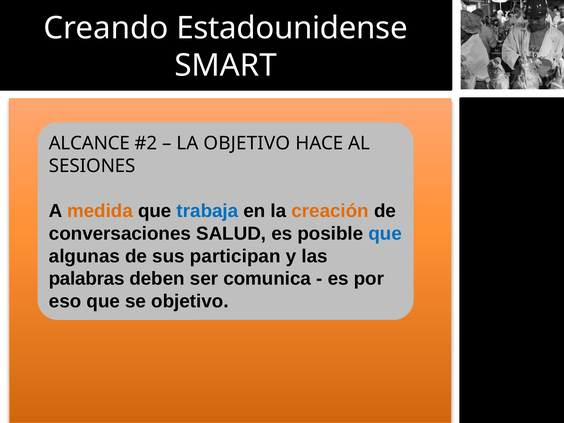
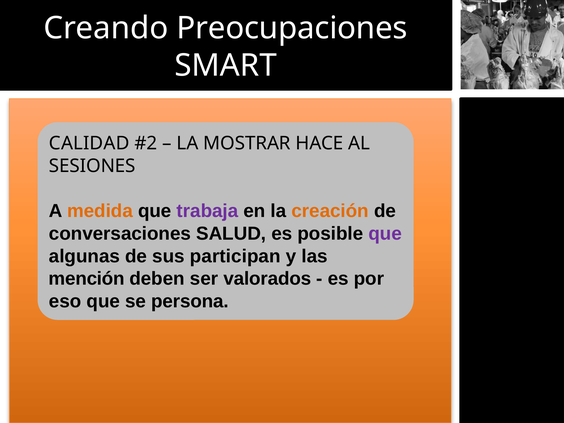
Estadounidense: Estadounidense -> Preocupaciones
ALCANCE: ALCANCE -> CALIDAD
LA OBJETIVO: OBJETIVO -> MOSTRAR
trabaja colour: blue -> purple
que at (385, 234) colour: blue -> purple
palabras: palabras -> mención
comunica: comunica -> valorados
se objetivo: objetivo -> persona
